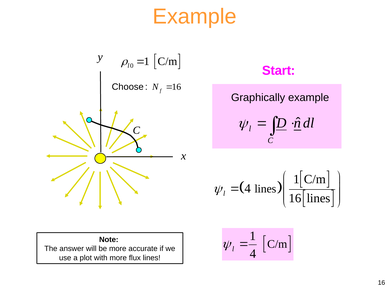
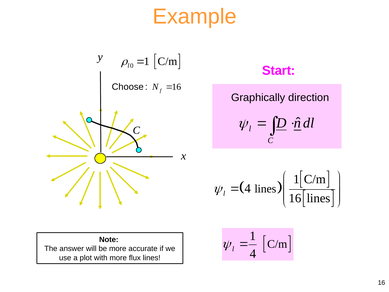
Graphically example: example -> direction
